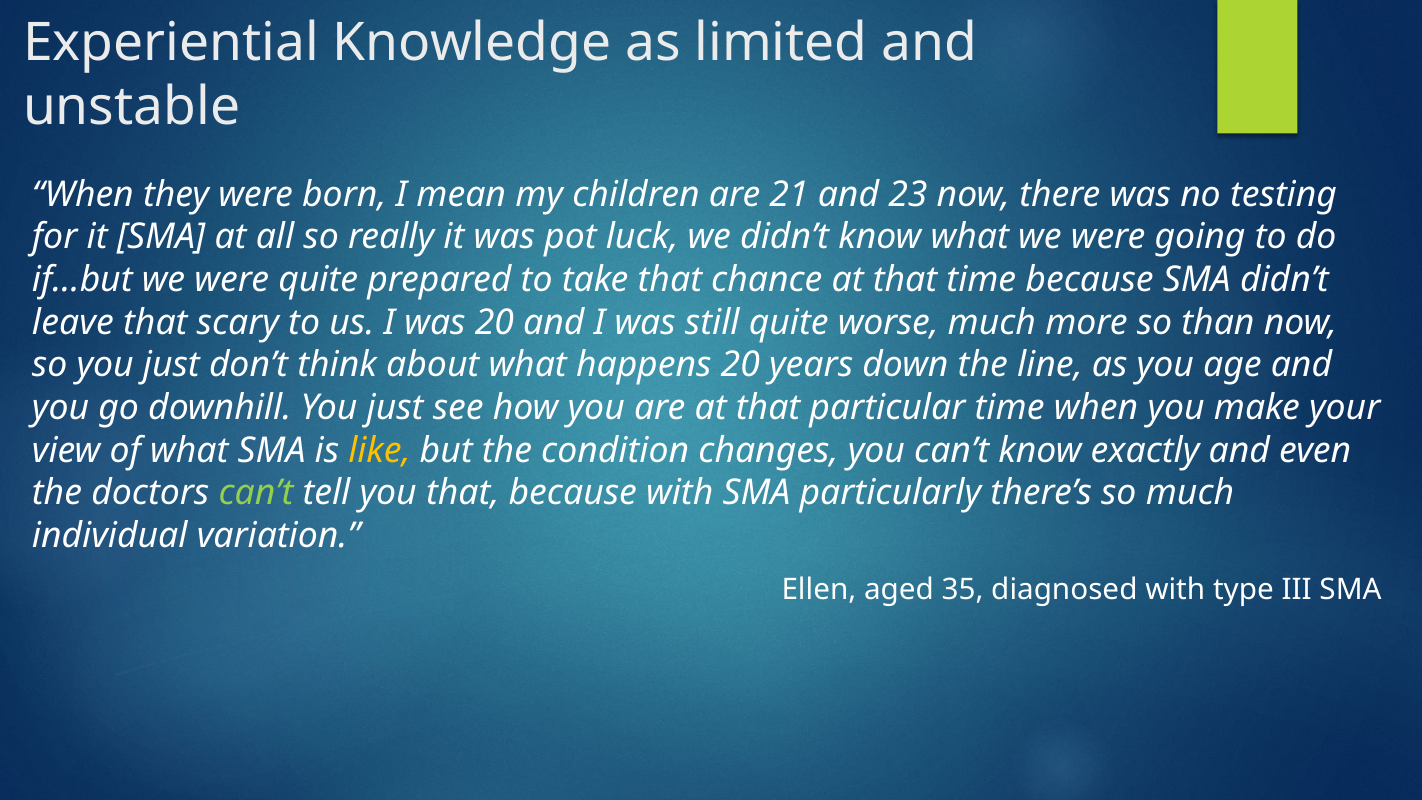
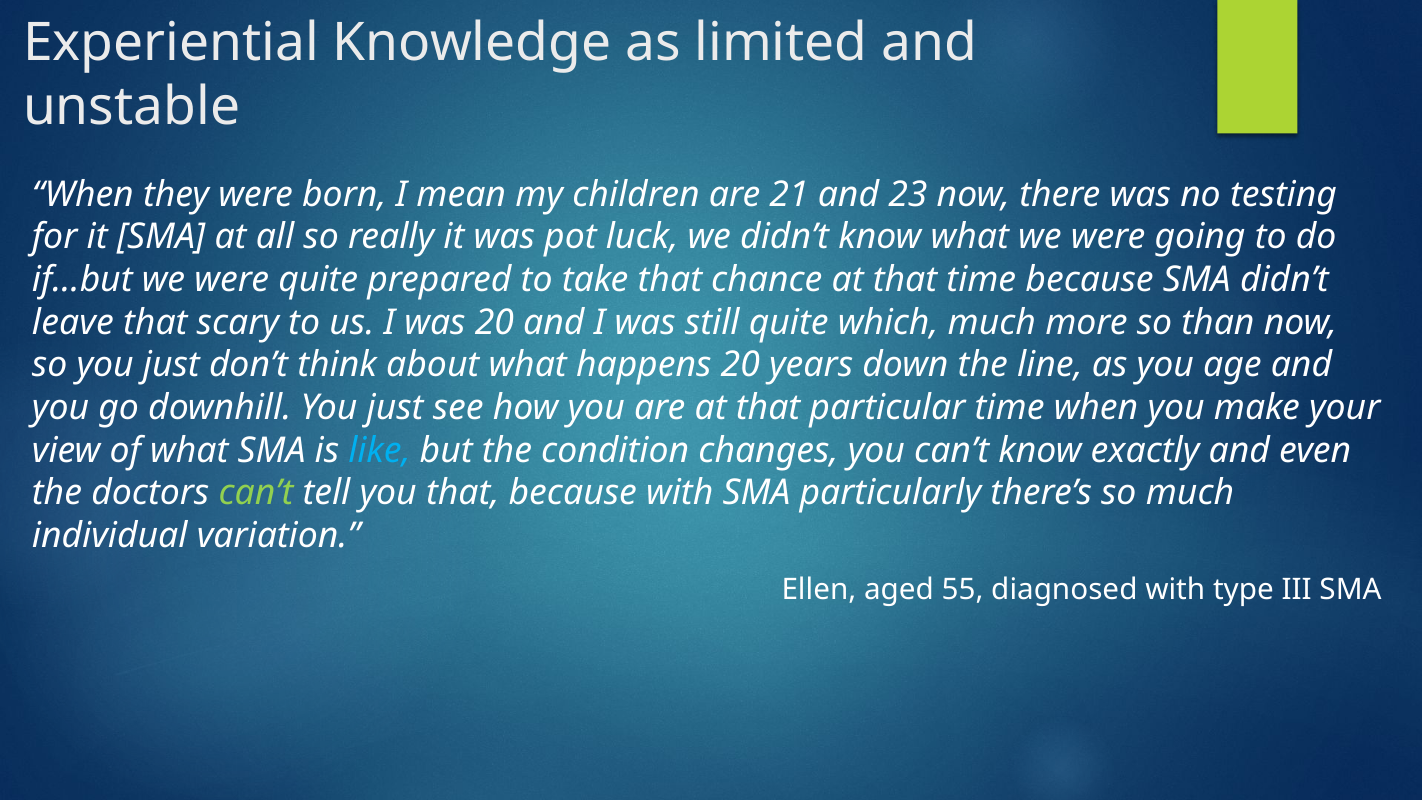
worse: worse -> which
like colour: yellow -> light blue
35: 35 -> 55
